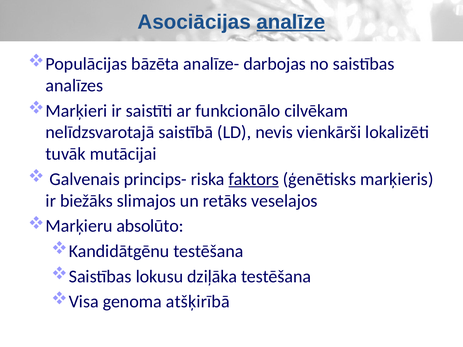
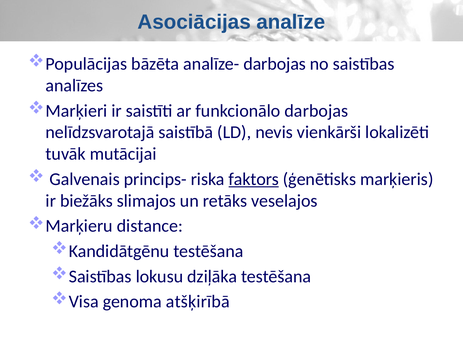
analīze underline: present -> none
funkcionālo cilvēkam: cilvēkam -> darbojas
absolūto: absolūto -> distance
